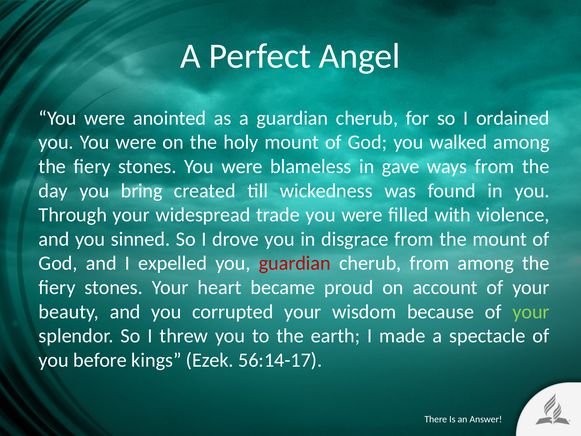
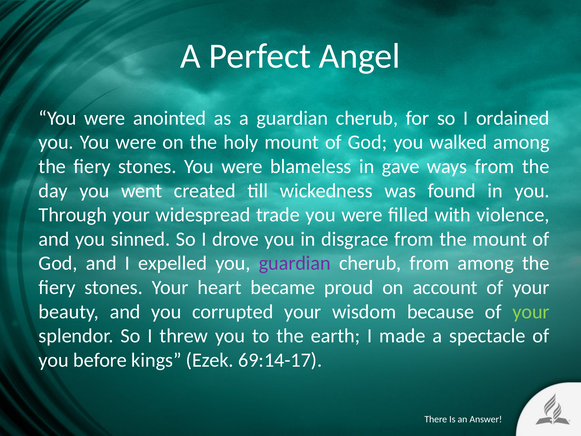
bring: bring -> went
guardian at (295, 263) colour: red -> purple
56:14-17: 56:14-17 -> 69:14-17
